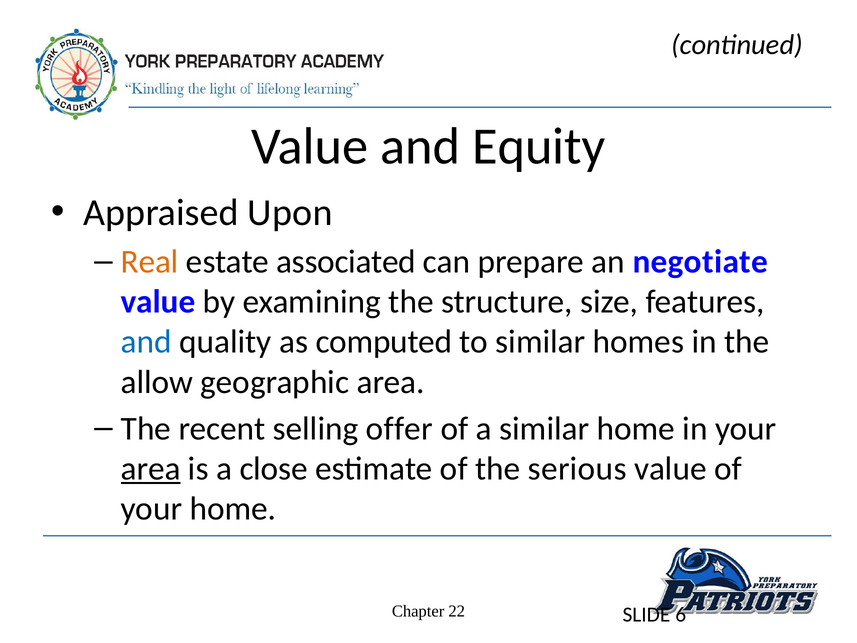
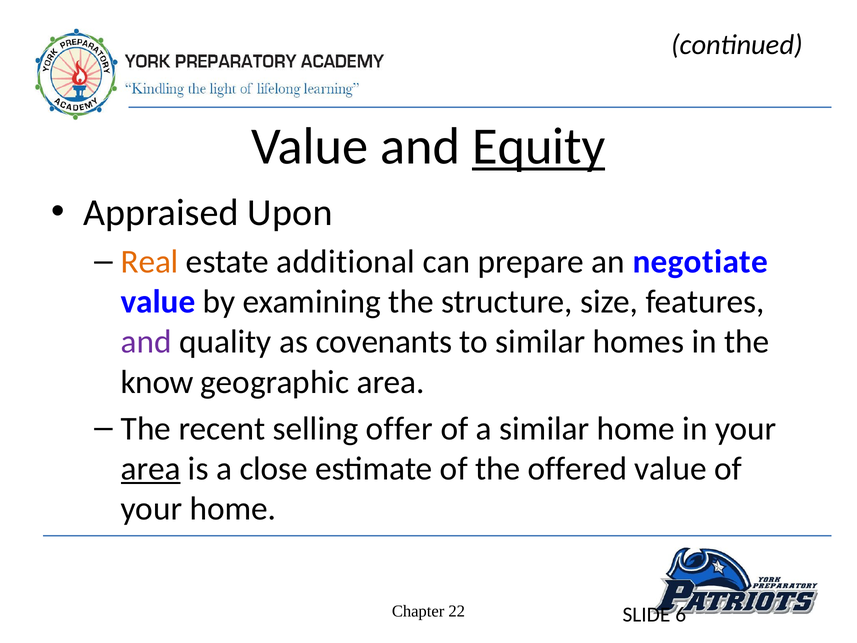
Equity underline: none -> present
associated: associated -> additional
and at (146, 342) colour: blue -> purple
computed: computed -> covenants
allow: allow -> know
serious: serious -> offered
